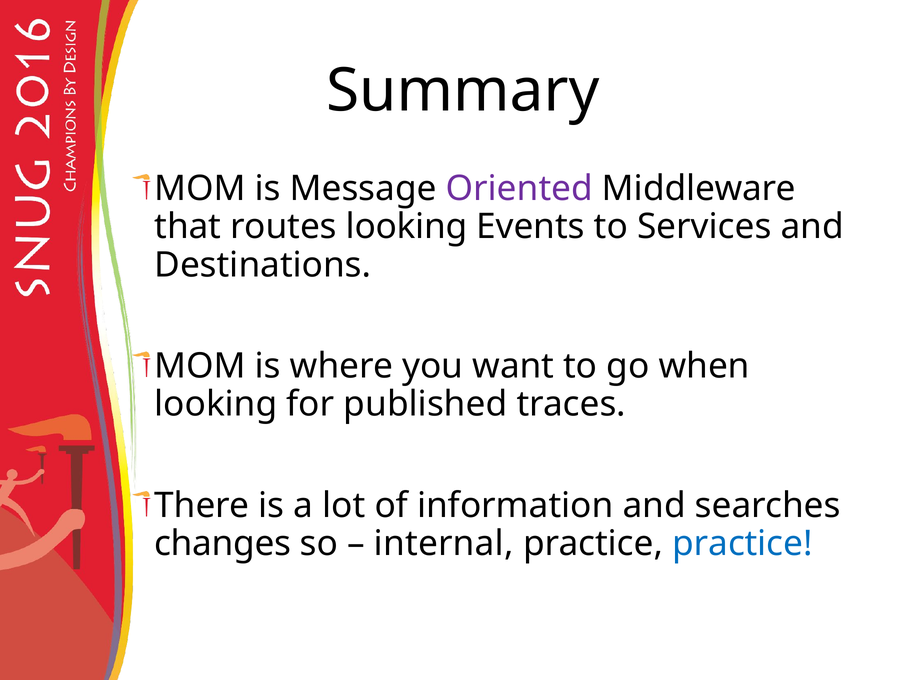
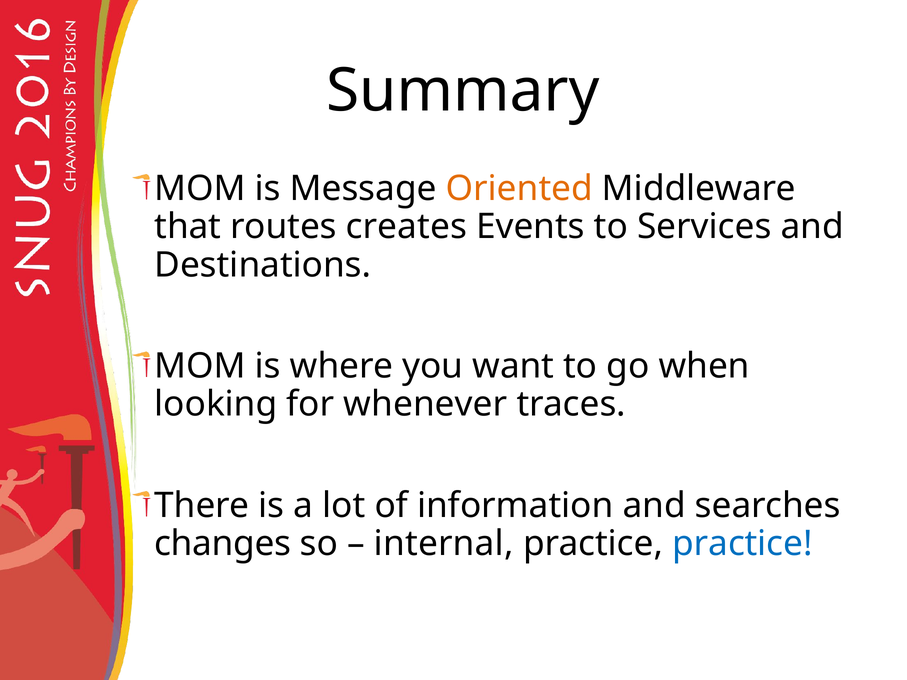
Oriented colour: purple -> orange
routes looking: looking -> creates
published: published -> whenever
